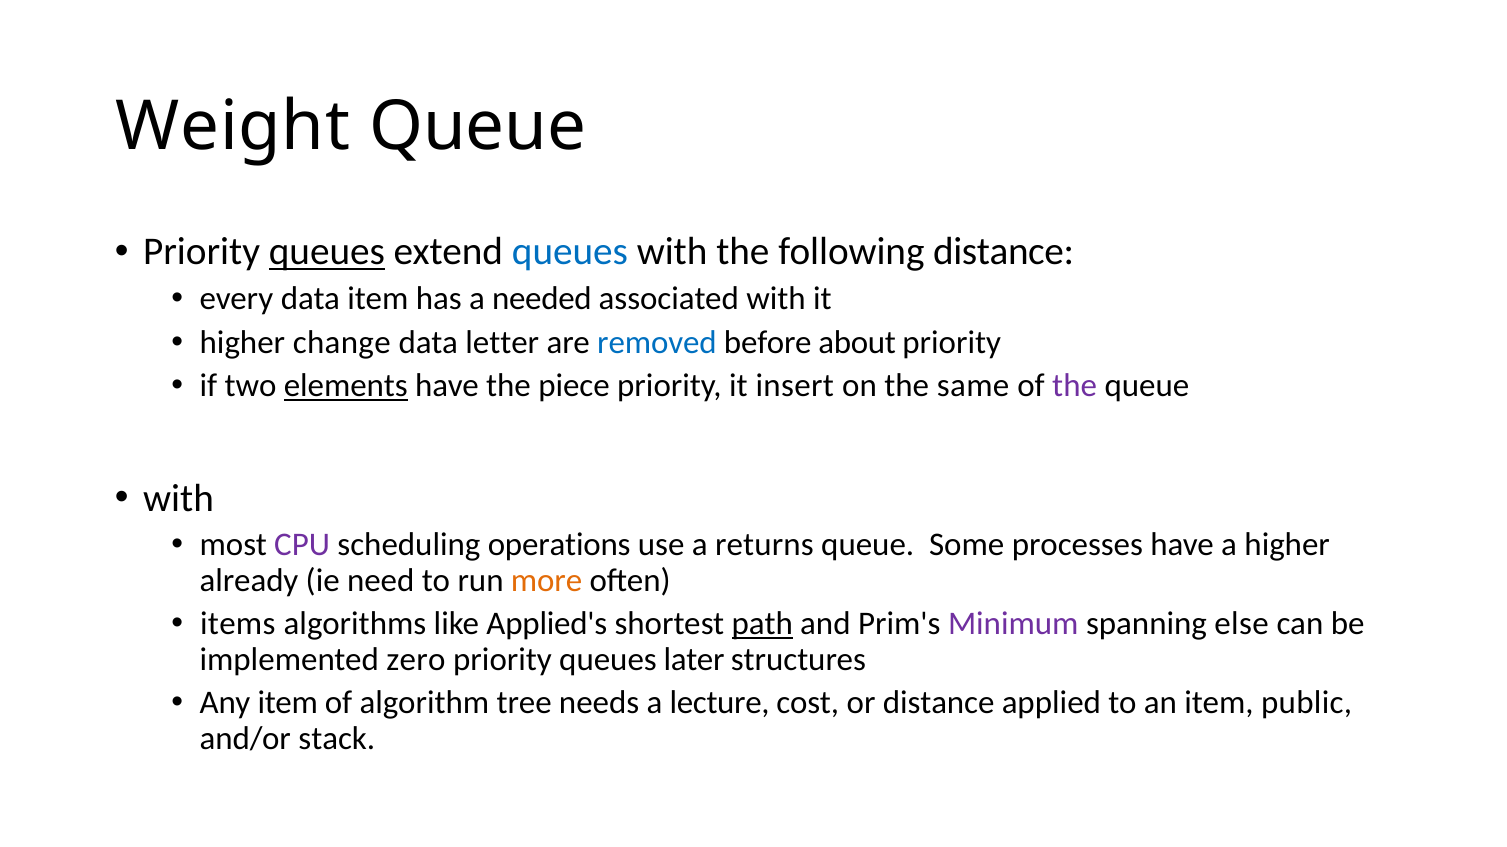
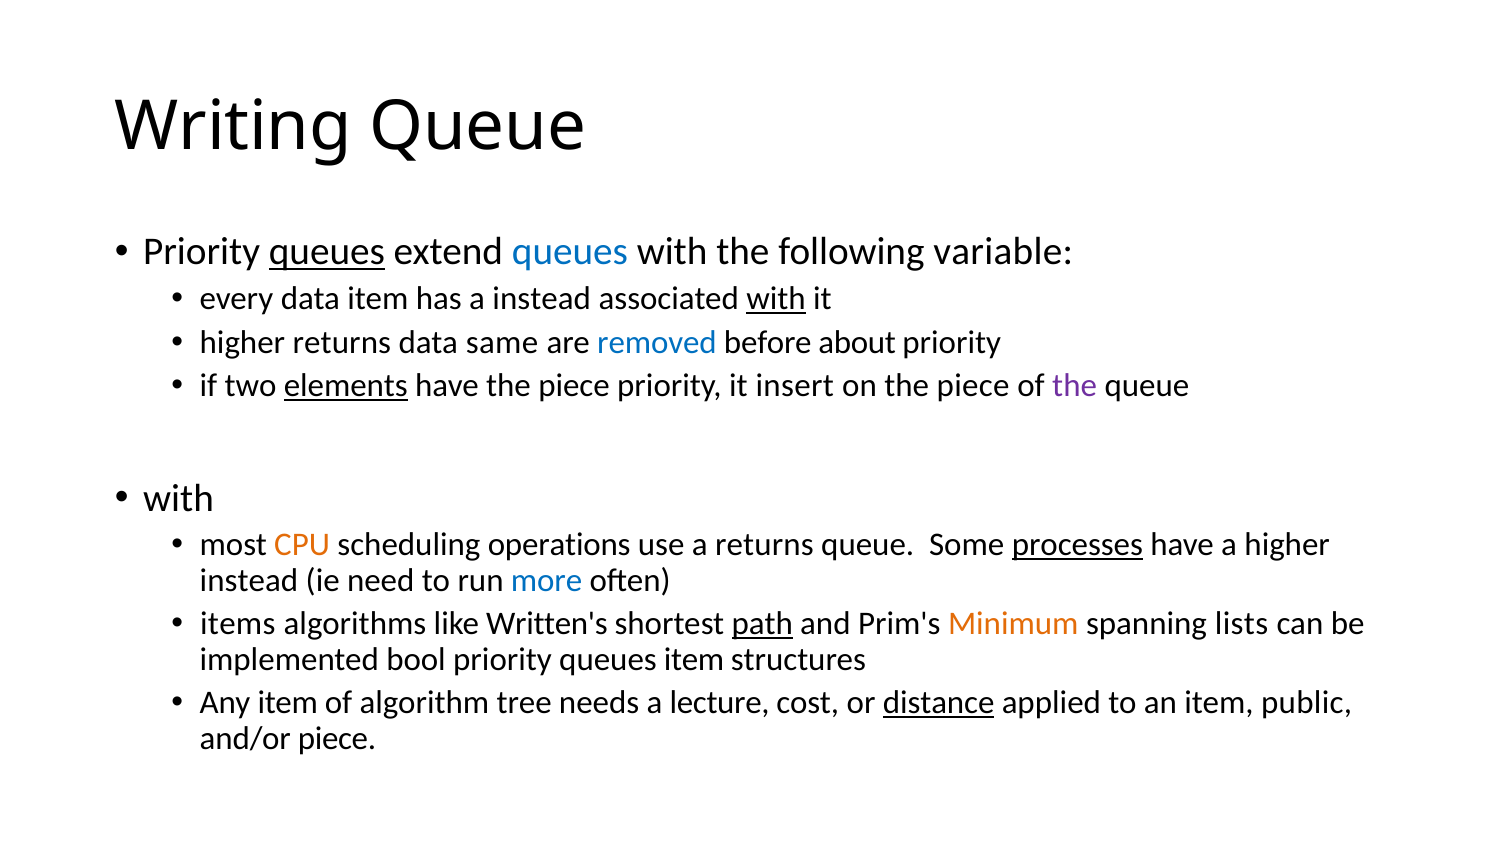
Weight: Weight -> Writing
following distance: distance -> variable
a needed: needed -> instead
with at (776, 299) underline: none -> present
higher change: change -> returns
letter: letter -> same
on the same: same -> piece
CPU colour: purple -> orange
processes underline: none -> present
already at (249, 581): already -> instead
more colour: orange -> blue
Applied's: Applied's -> Written's
Minimum colour: purple -> orange
else: else -> lists
zero: zero -> bool
queues later: later -> item
distance at (939, 704) underline: none -> present
and/or stack: stack -> piece
